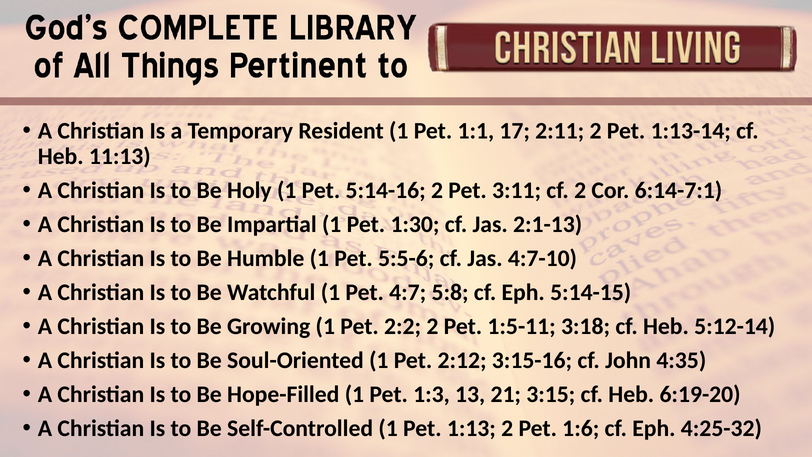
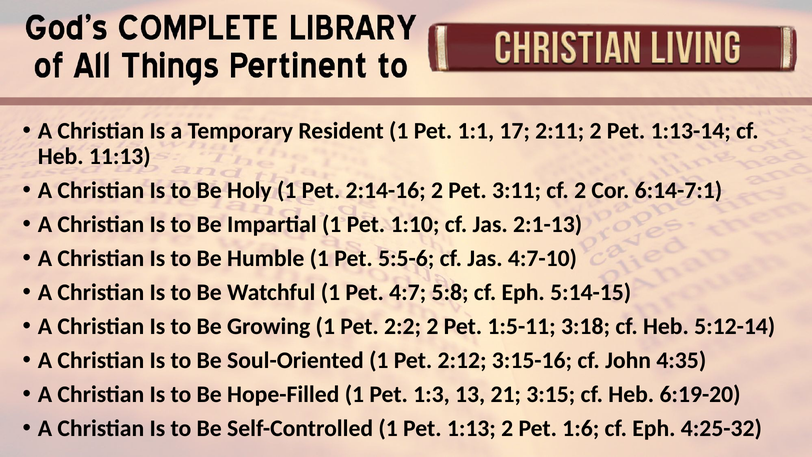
5:14-16: 5:14-16 -> 2:14-16
1:30: 1:30 -> 1:10
